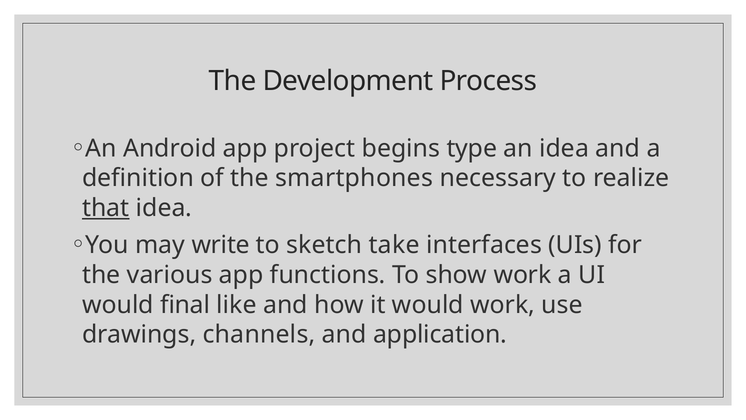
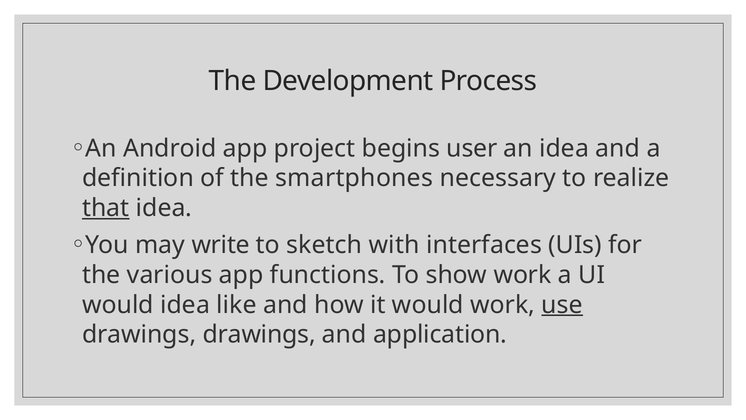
type: type -> user
take: take -> with
would final: final -> idea
use underline: none -> present
drawings channels: channels -> drawings
